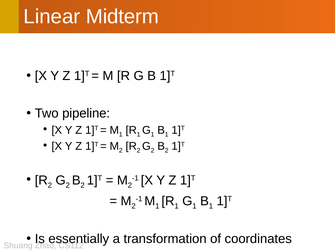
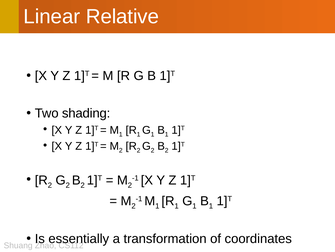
Midterm: Midterm -> Relative
pipeline: pipeline -> shading
